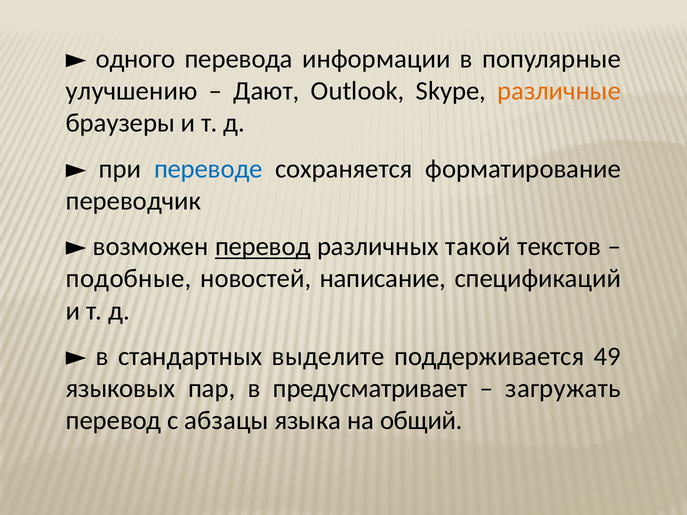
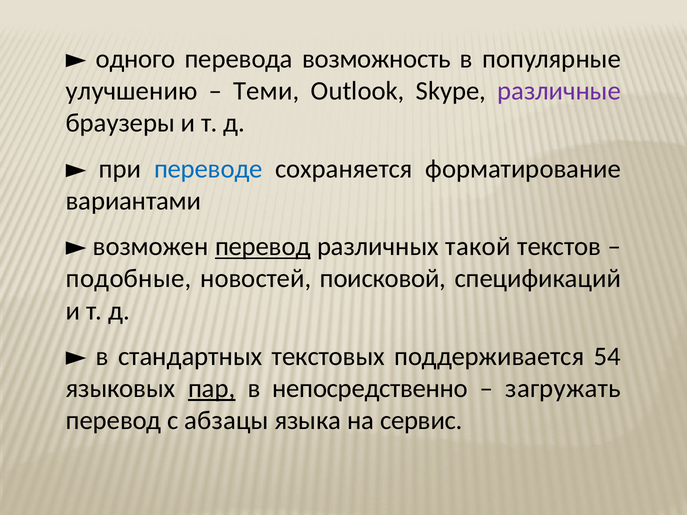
информации: информации -> возможность
Дают: Дают -> Теми
различные colour: orange -> purple
переводчик: переводчик -> вариантами
написание: написание -> поисковой
выделите: выделите -> текстовых
49: 49 -> 54
пар underline: none -> present
предусматривает: предусматривает -> непосредственно
общий: общий -> сервис
